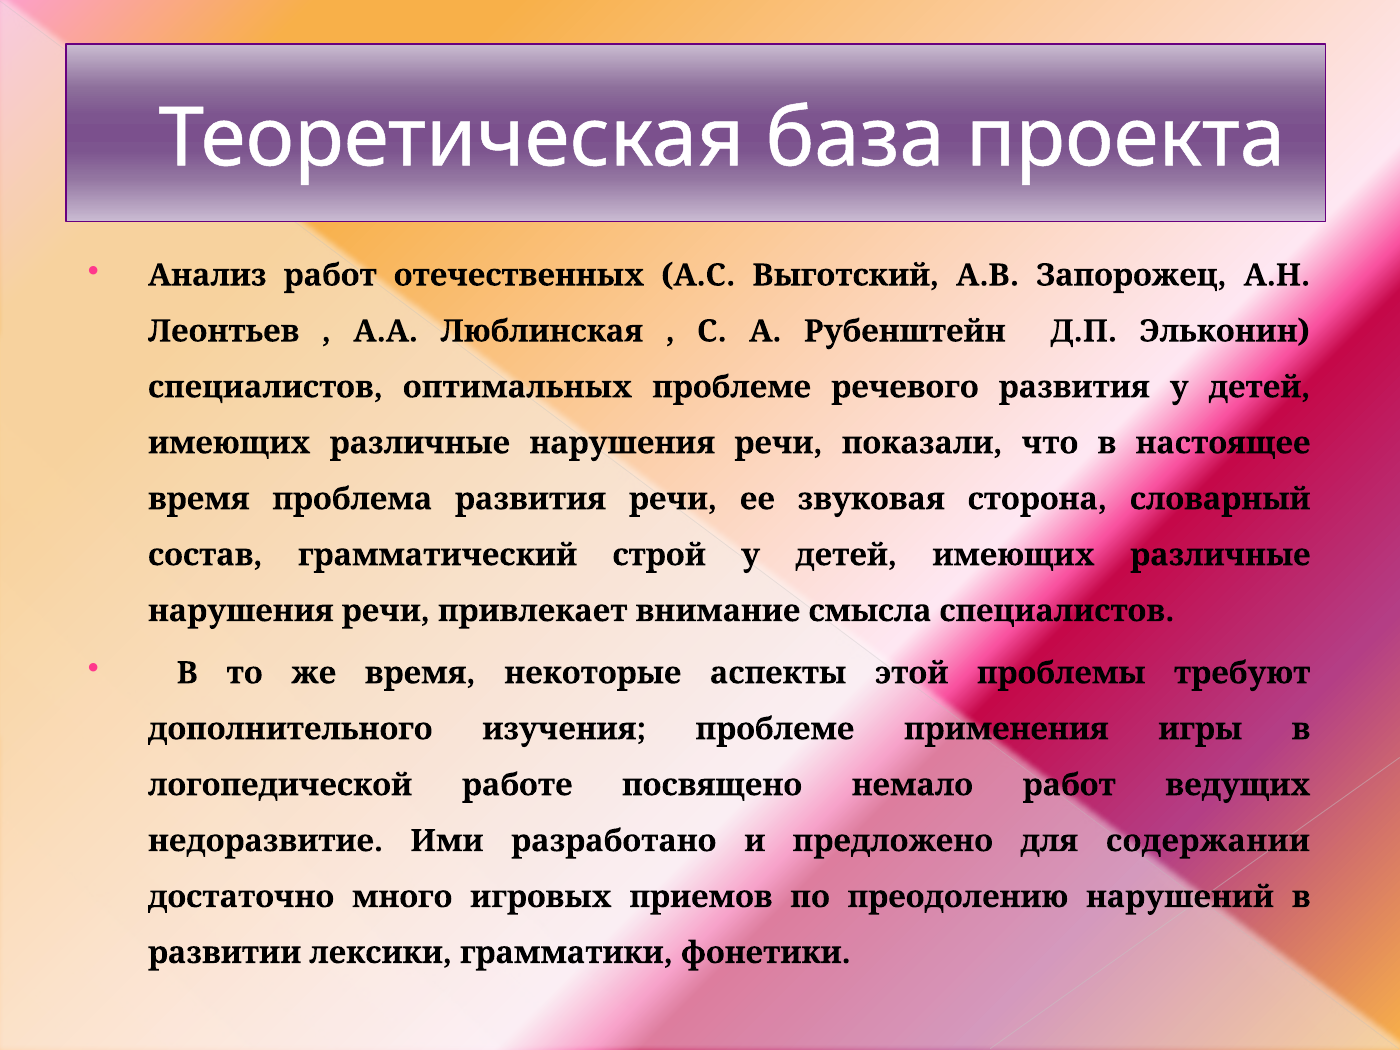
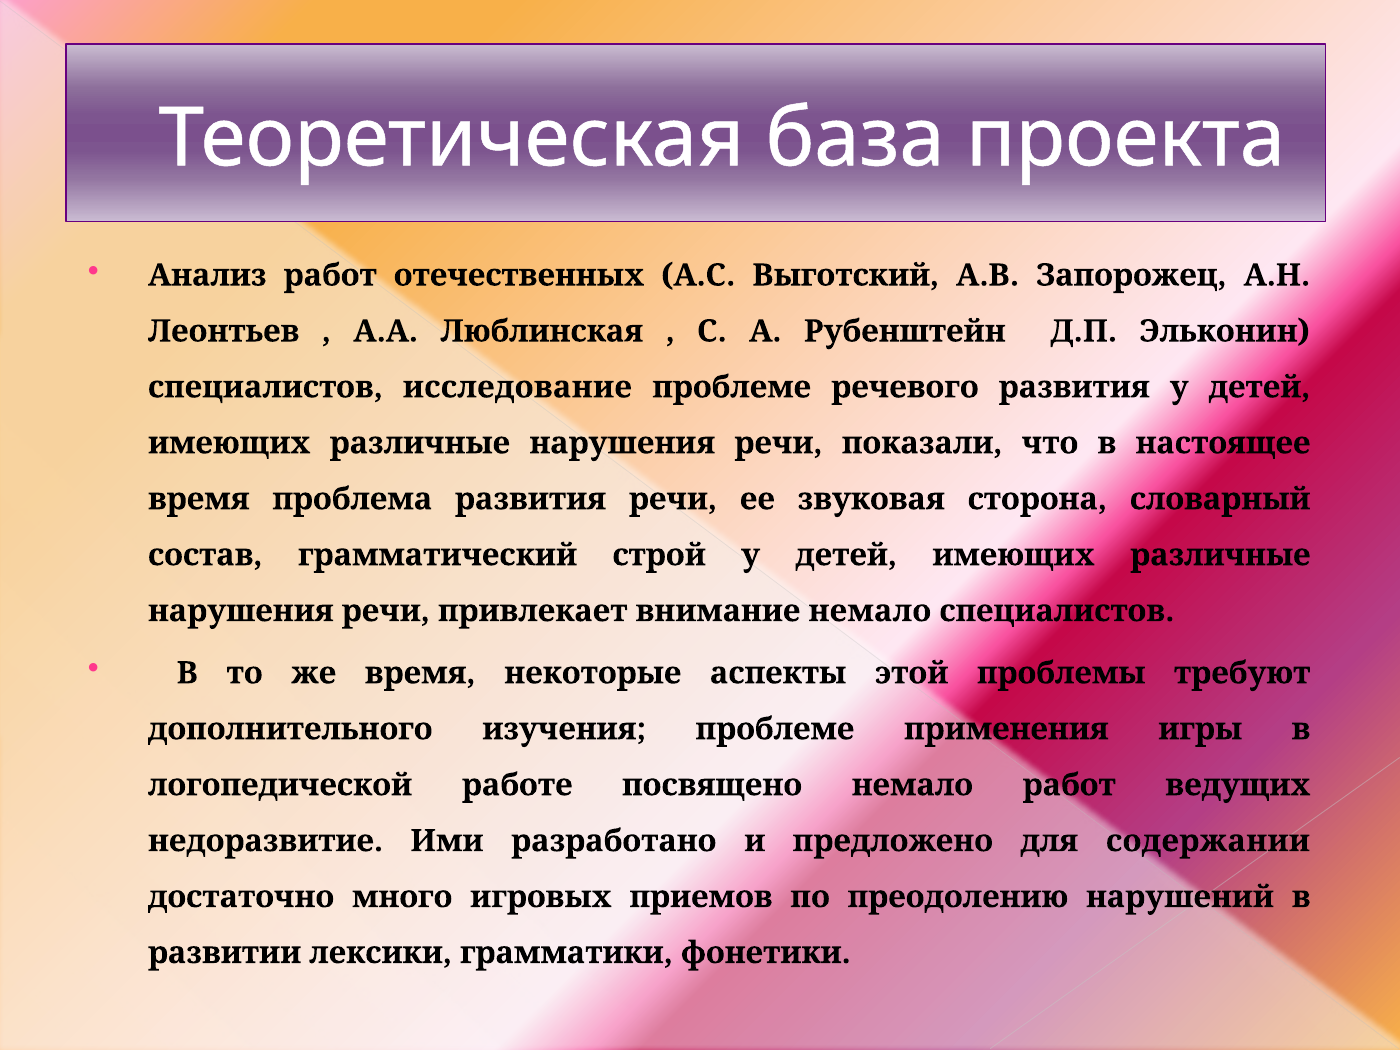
оптимальных: оптимальных -> исследование
внимание смысла: смысла -> немало
